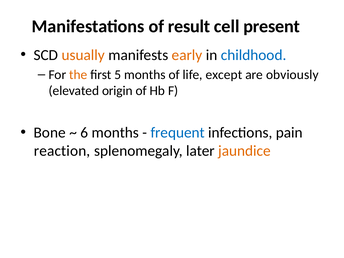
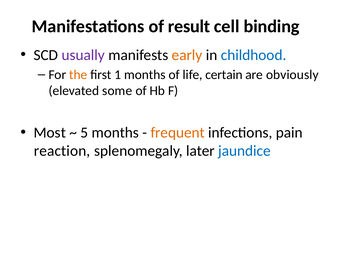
present: present -> binding
usually colour: orange -> purple
5: 5 -> 1
except: except -> certain
origin: origin -> some
Bone: Bone -> Most
6: 6 -> 5
frequent colour: blue -> orange
jaundice colour: orange -> blue
